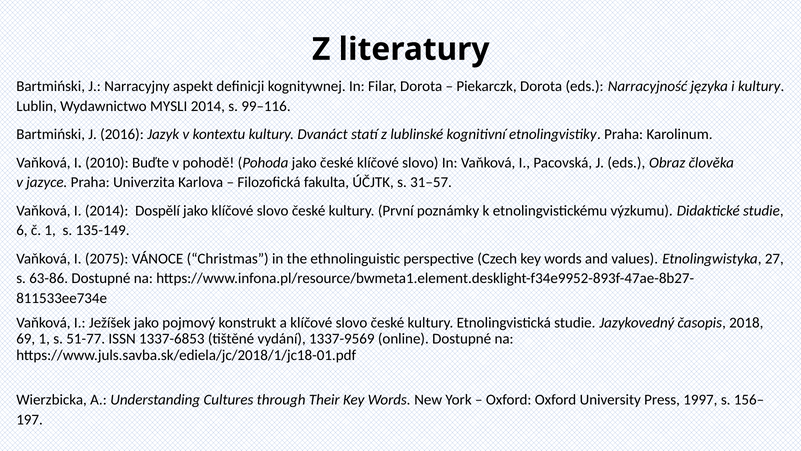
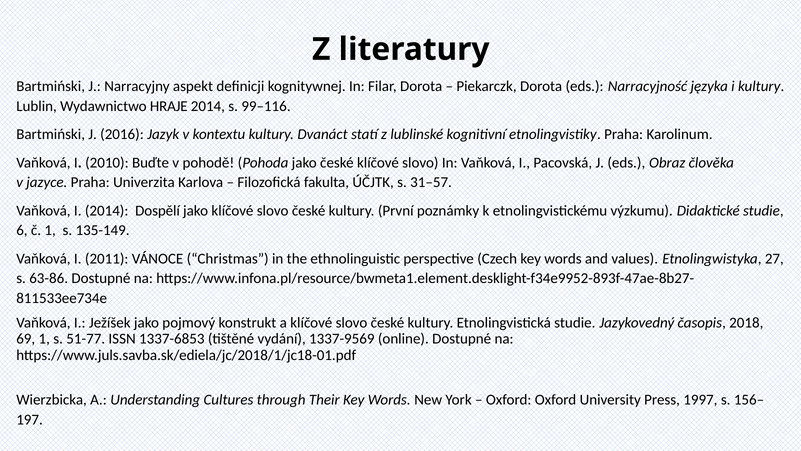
MYSLI: MYSLI -> HRAJE
2075: 2075 -> 2011
